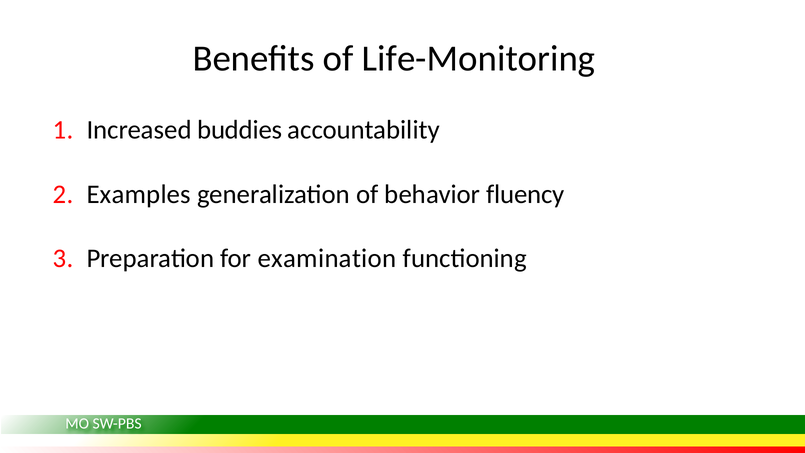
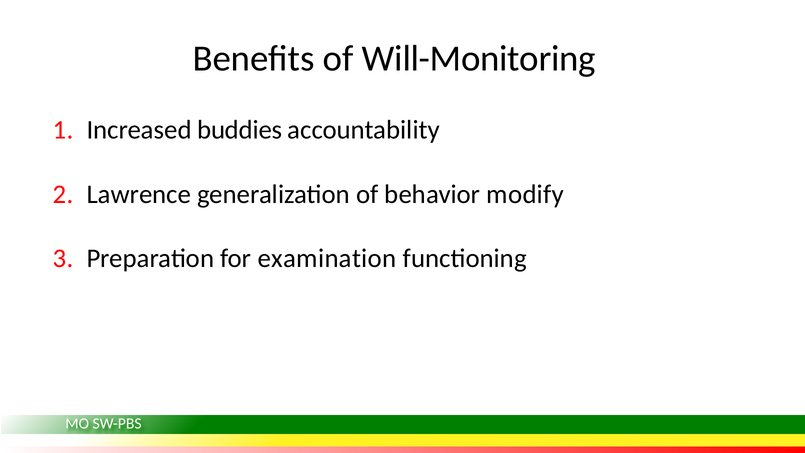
Life-Monitoring: Life-Monitoring -> Will-Monitoring
Examples: Examples -> Lawrence
fluency: fluency -> modify
